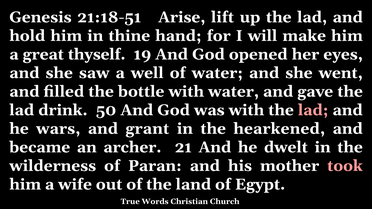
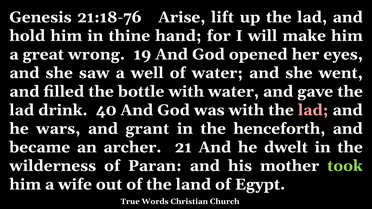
21:18-51: 21:18-51 -> 21:18-76
thyself: thyself -> wrong
50: 50 -> 40
hearkened: hearkened -> henceforth
took colour: pink -> light green
